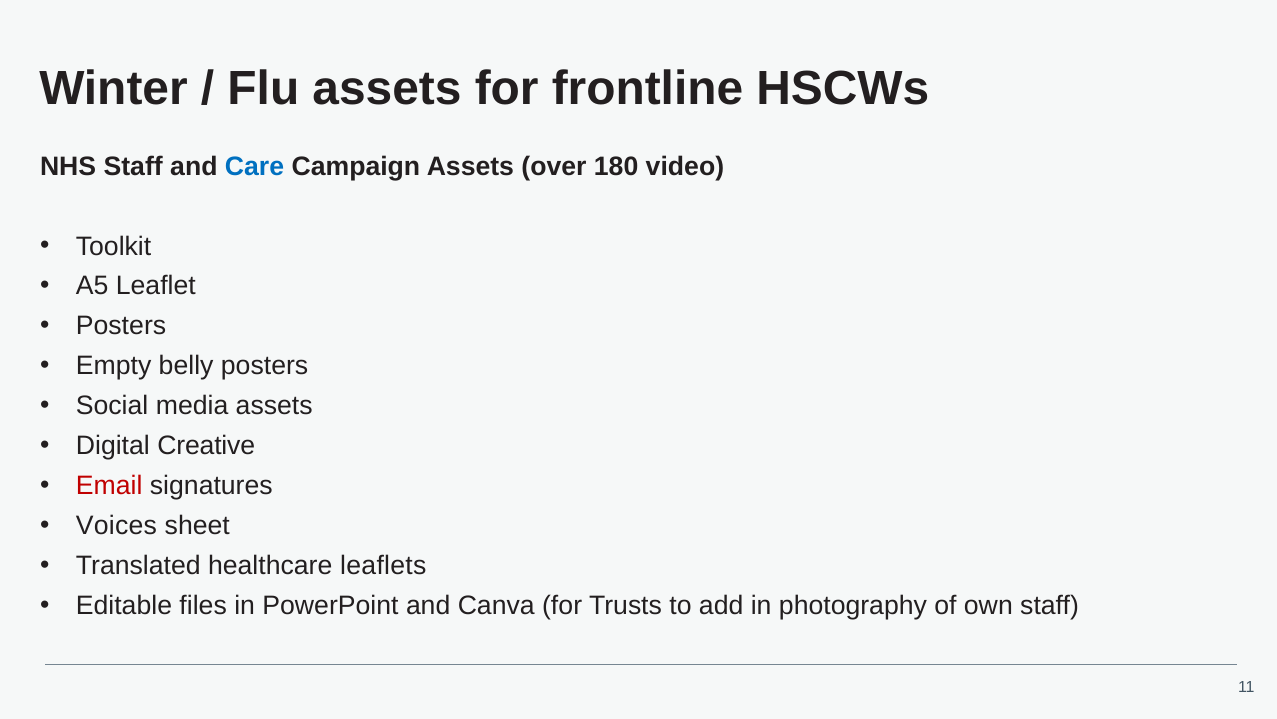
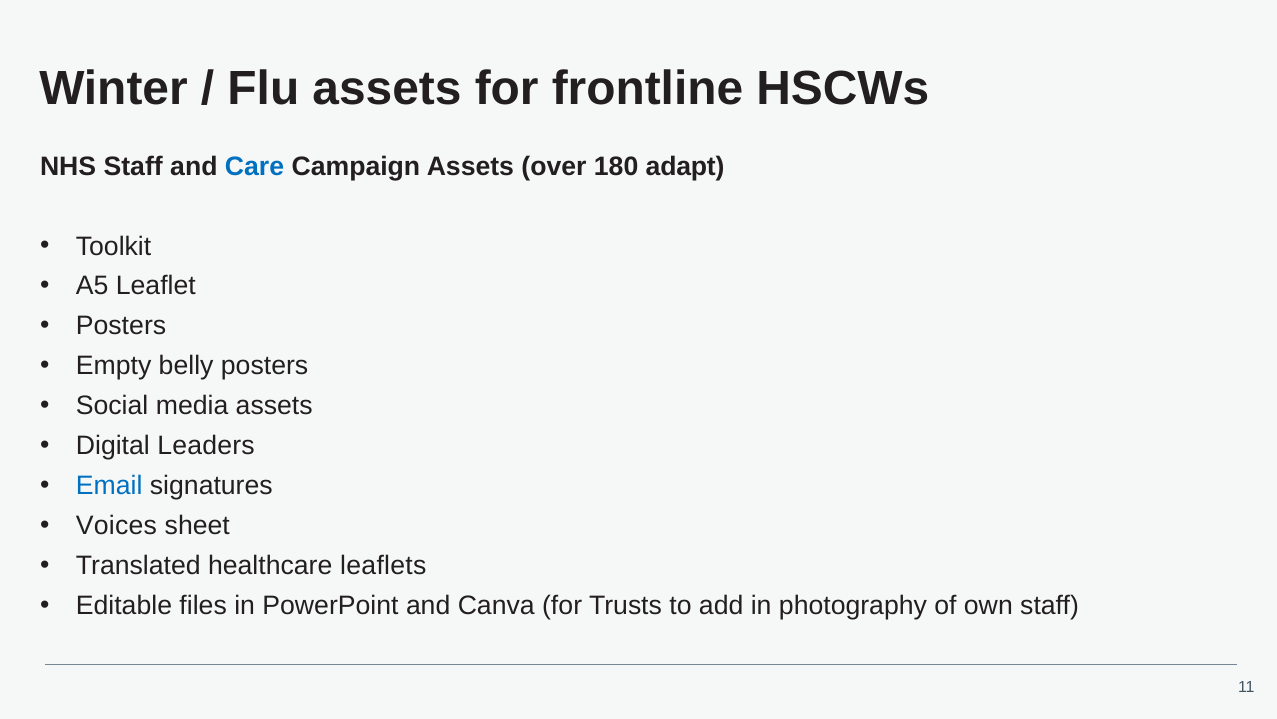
video: video -> adapt
Creative: Creative -> Leaders
Email colour: red -> blue
